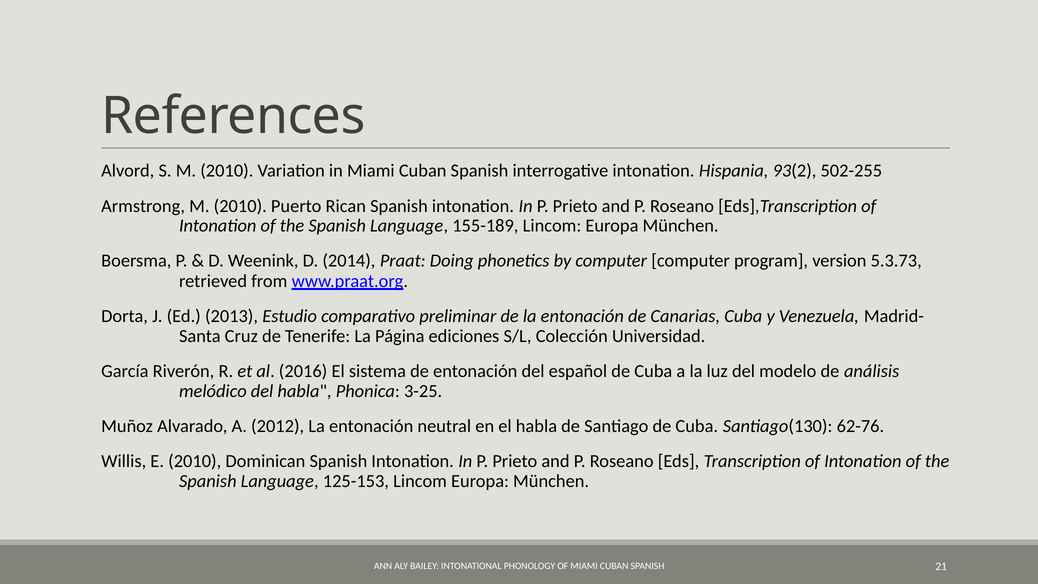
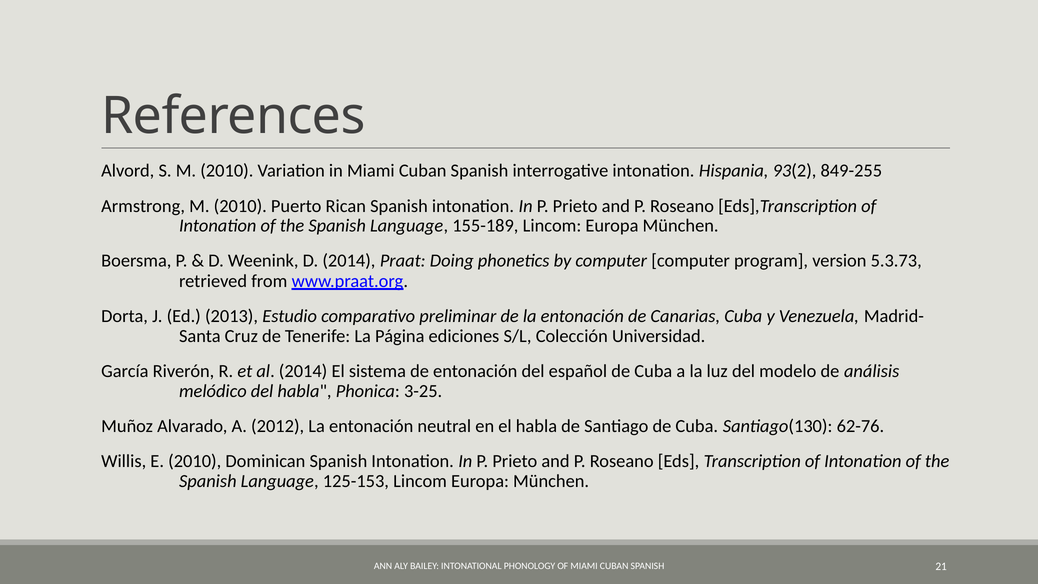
502-255: 502-255 -> 849-255
al 2016: 2016 -> 2014
